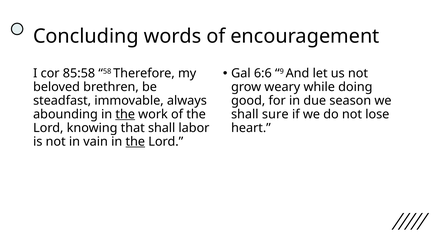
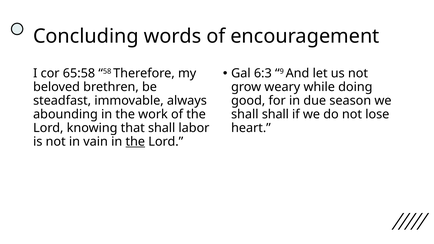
6:6: 6:6 -> 6:3
85:58: 85:58 -> 65:58
the at (125, 114) underline: present -> none
shall sure: sure -> shall
